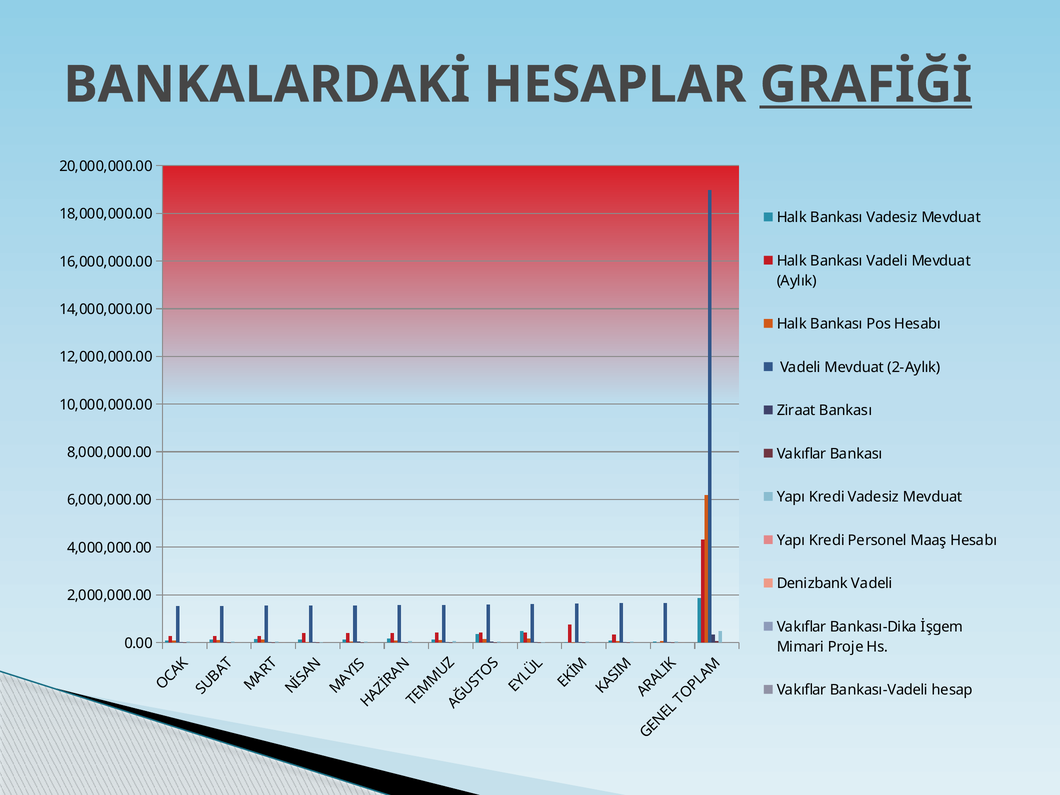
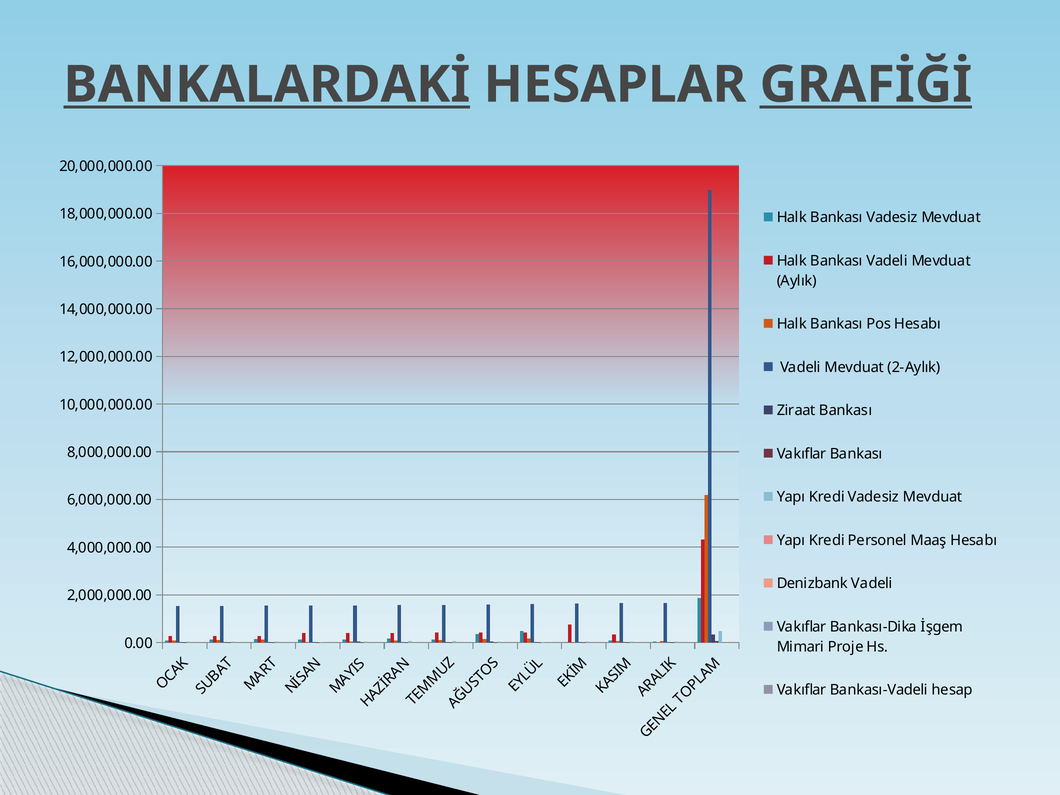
BANKALARDAKİ underline: none -> present
